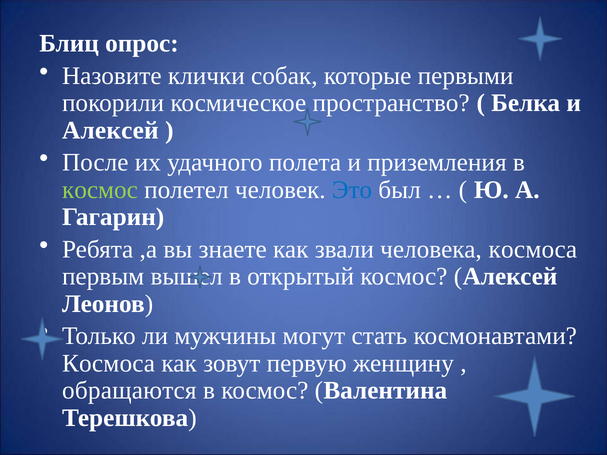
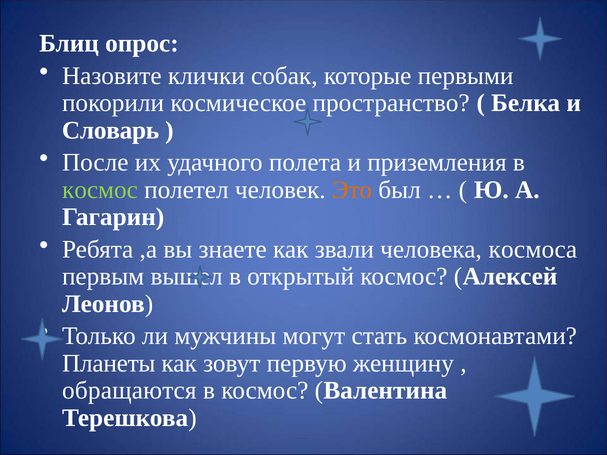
Алексей at (110, 130): Алексей -> Словарь
Это colour: blue -> orange
Космоса at (108, 364): Космоса -> Планеты
